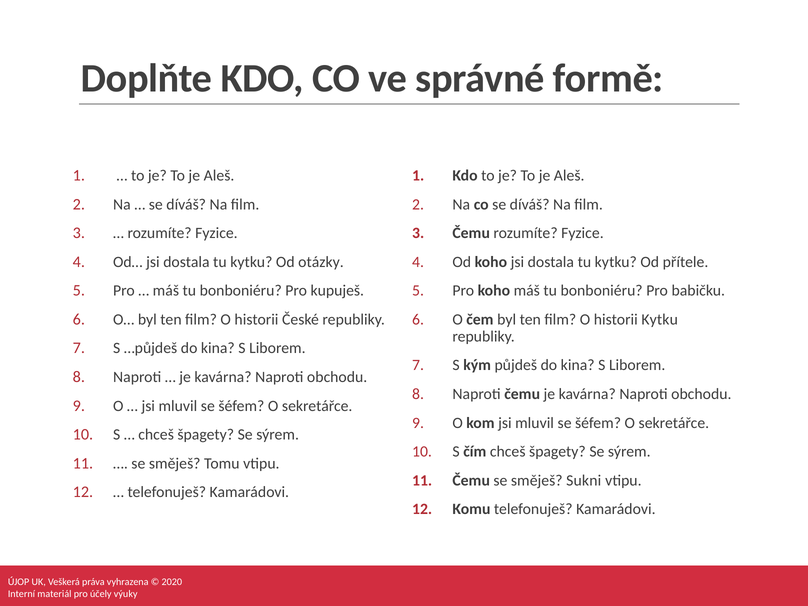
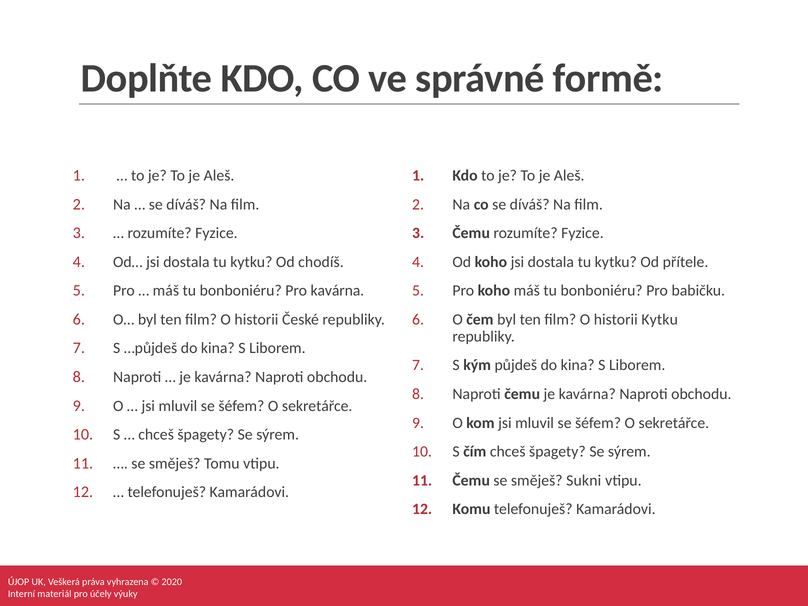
otázky: otázky -> chodíš
Pro kupuješ: kupuješ -> kavárna
